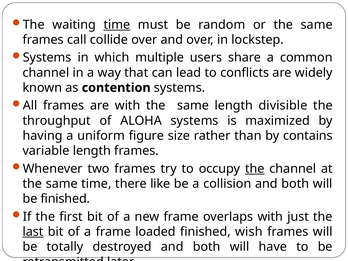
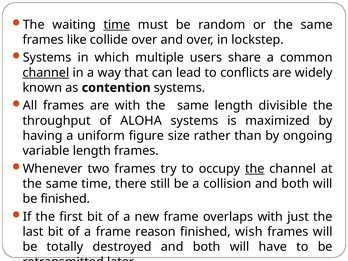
call: call -> like
channel at (46, 73) underline: none -> present
contains: contains -> ongoing
like: like -> still
last underline: present -> none
loaded: loaded -> reason
